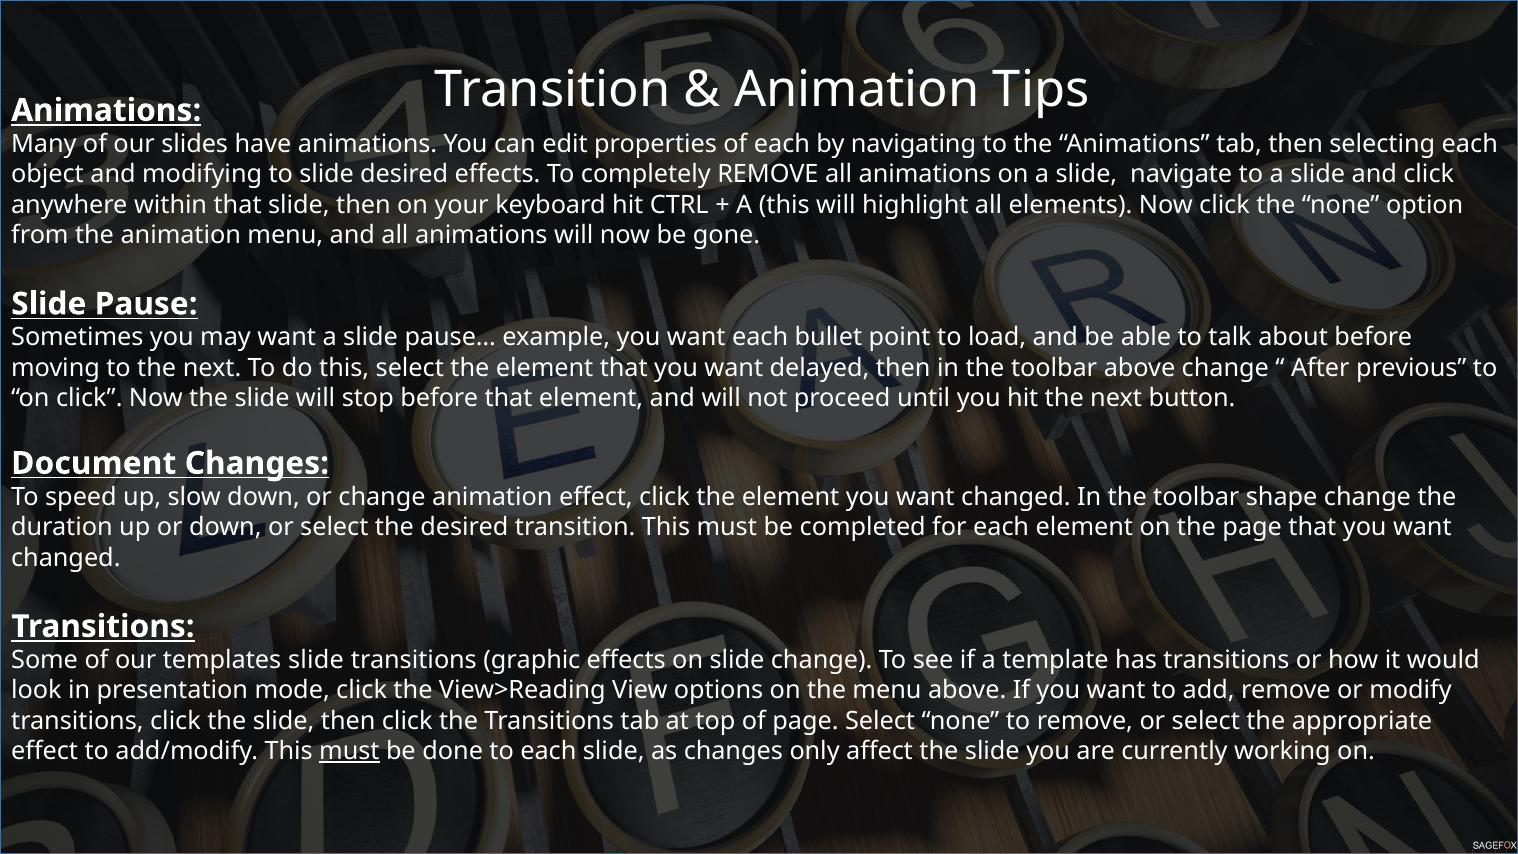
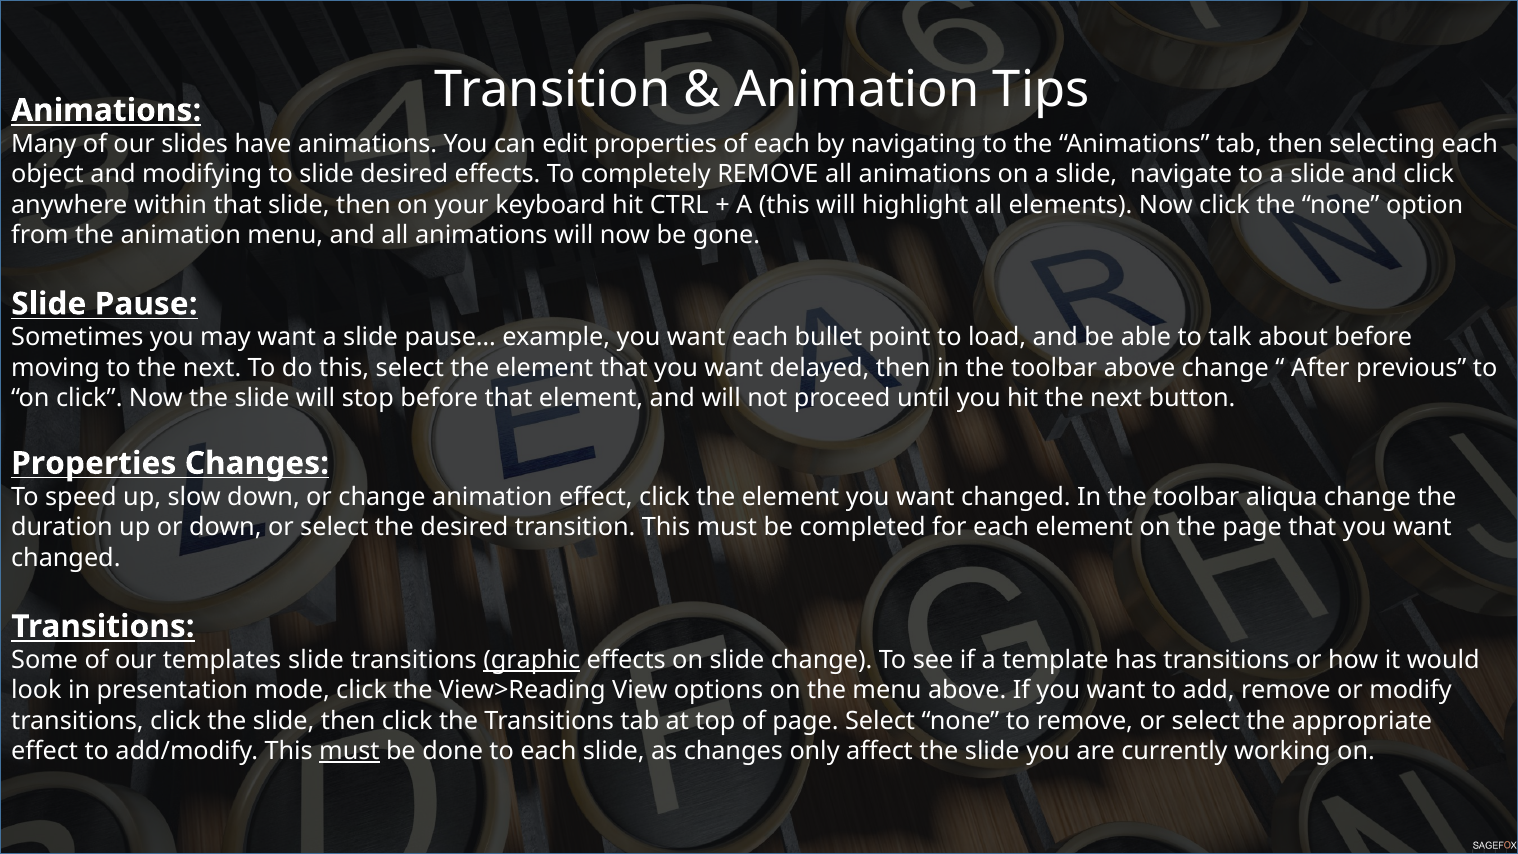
Document at (94, 463): Document -> Properties
shape: shape -> aliqua
graphic underline: none -> present
